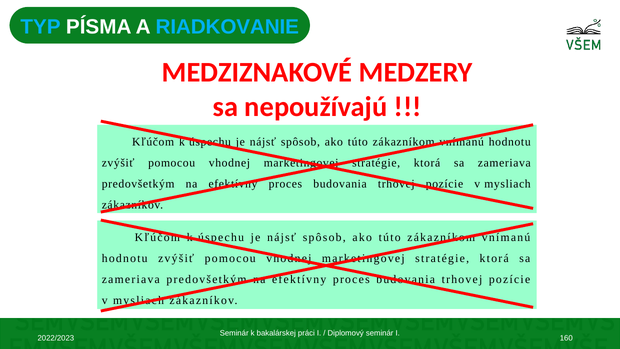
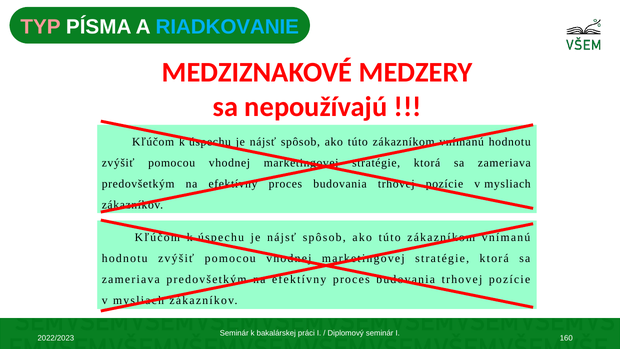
TYP colour: light blue -> pink
